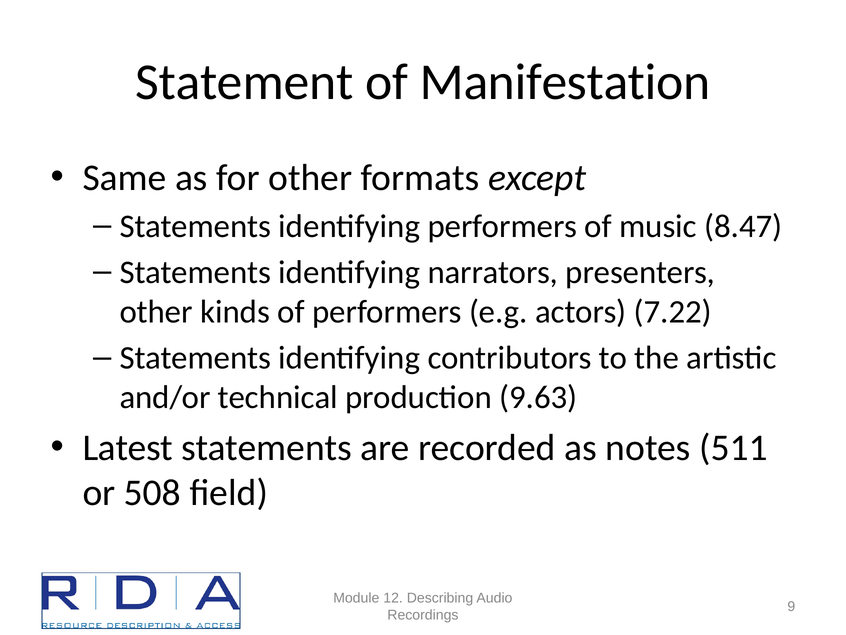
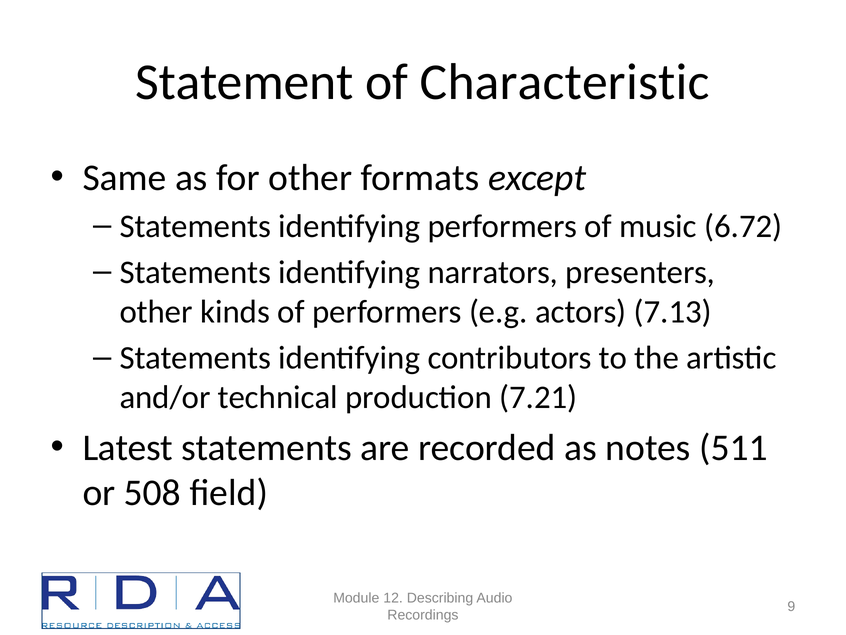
Manifestation: Manifestation -> Characteristic
8.47: 8.47 -> 6.72
7.22: 7.22 -> 7.13
9.63: 9.63 -> 7.21
